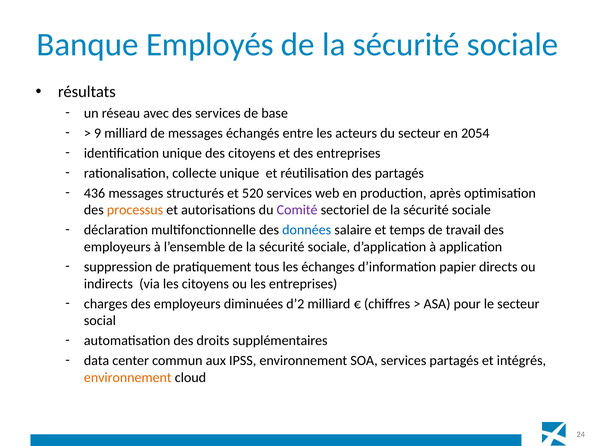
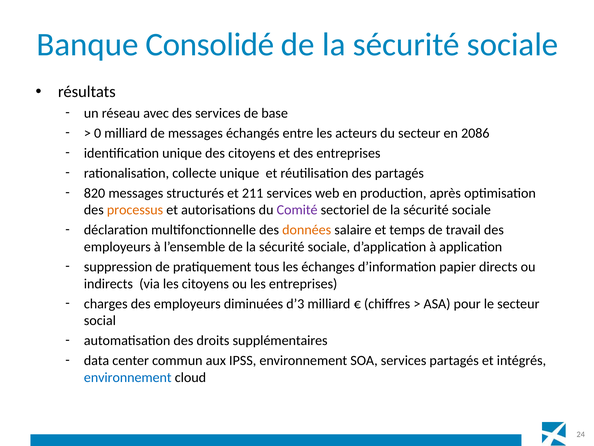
Employés: Employés -> Consolidé
9: 9 -> 0
2054: 2054 -> 2086
436: 436 -> 820
520: 520 -> 211
données colour: blue -> orange
d’2: d’2 -> d’3
environnement at (128, 377) colour: orange -> blue
